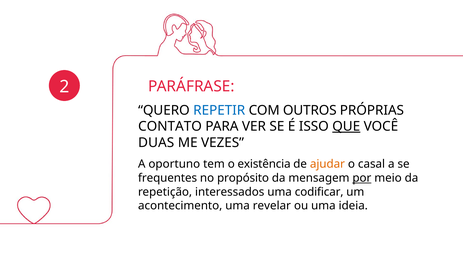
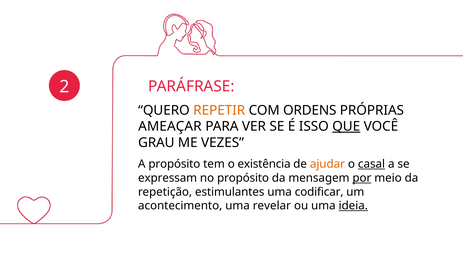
REPETIR colour: blue -> orange
OUTROS: OUTROS -> ORDENS
CONTATO: CONTATO -> AMEAÇAR
DUAS: DUAS -> GRAU
A oportuno: oportuno -> propósito
casal underline: none -> present
frequentes: frequentes -> expressam
interessados: interessados -> estimulantes
ideia underline: none -> present
